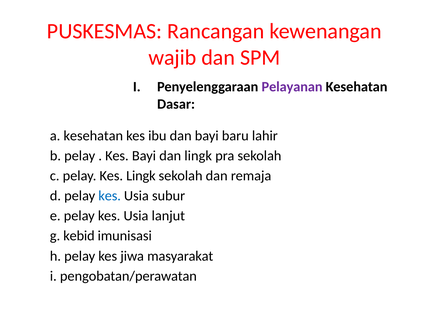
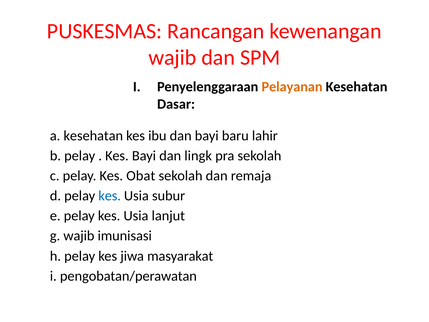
Pelayanan colour: purple -> orange
Kes Lingk: Lingk -> Obat
g kebid: kebid -> wajib
